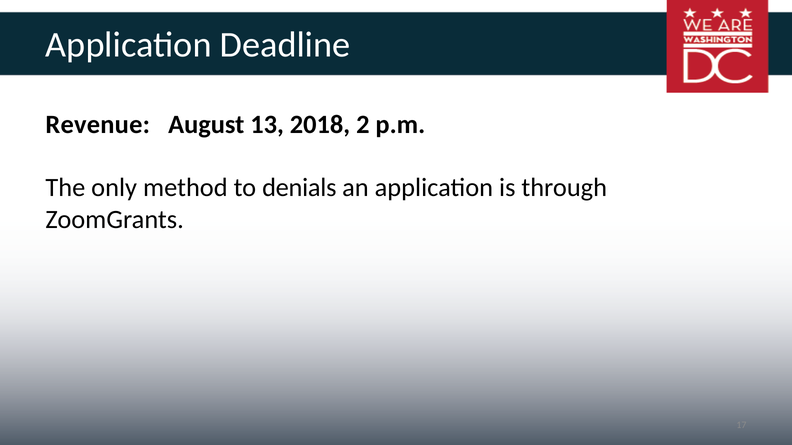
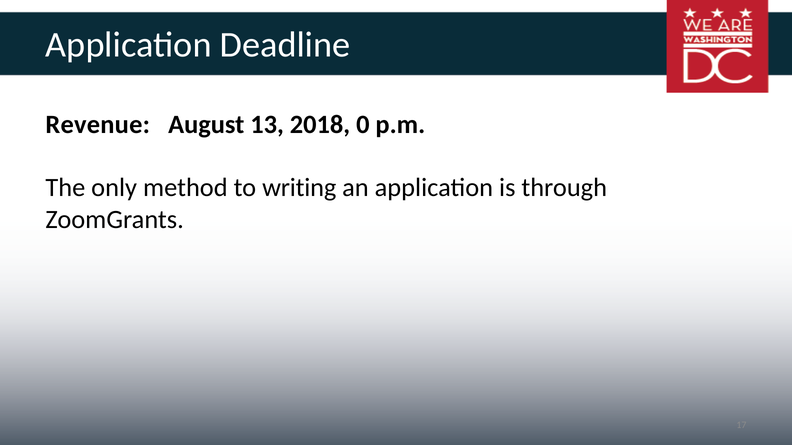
2: 2 -> 0
denials: denials -> writing
